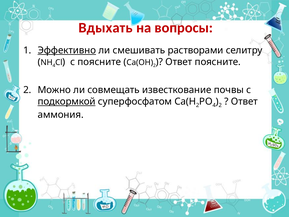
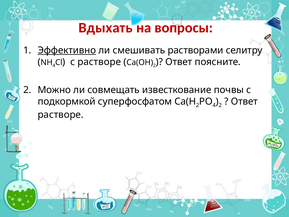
с поясните: поясните -> растворе
подкормкой underline: present -> none
аммония at (61, 115): аммония -> растворе
